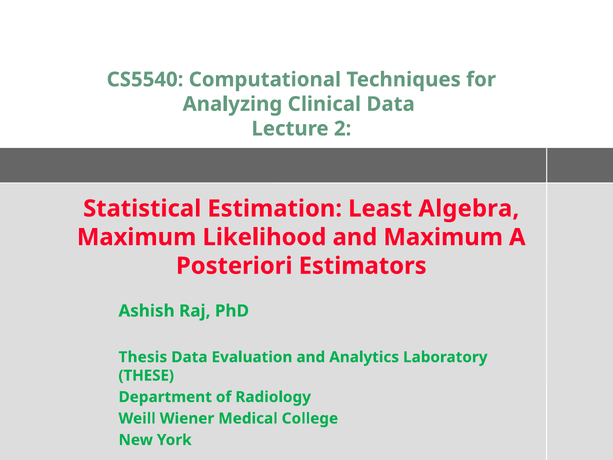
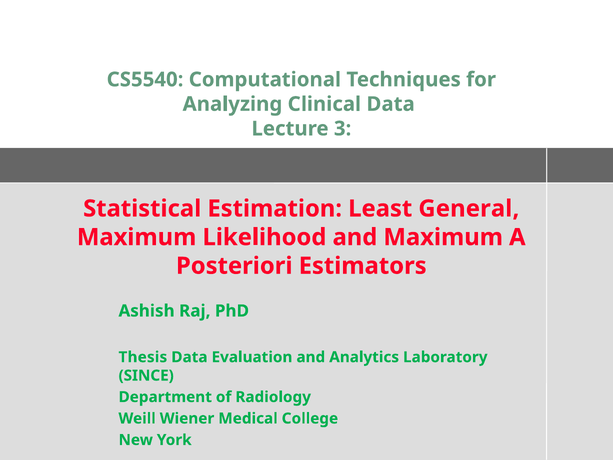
2: 2 -> 3
Algebra: Algebra -> General
THESE: THESE -> SINCE
